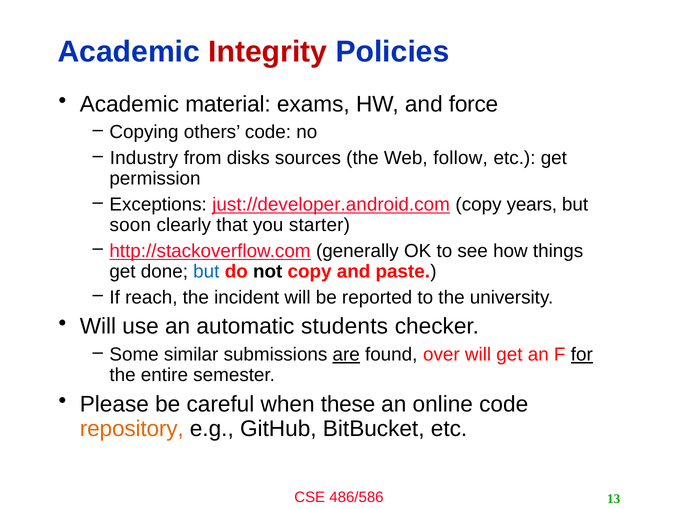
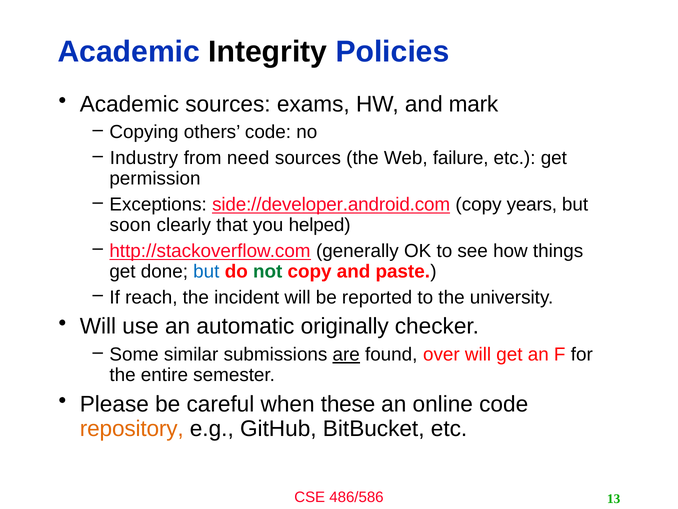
Integrity colour: red -> black
Academic material: material -> sources
force: force -> mark
disks: disks -> need
follow: follow -> failure
just://developer.android.com: just://developer.android.com -> side://developer.android.com
starter: starter -> helped
not colour: black -> green
students: students -> originally
for underline: present -> none
